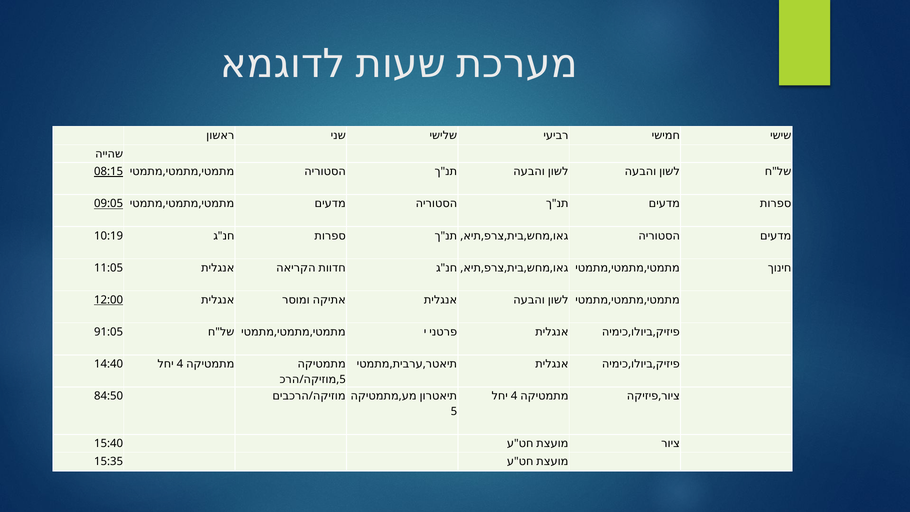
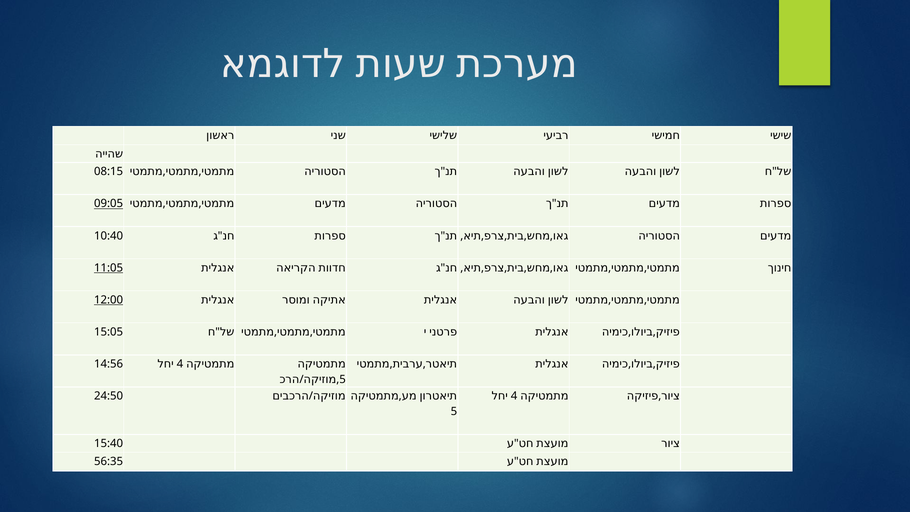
08:15 underline: present -> none
10:19: 10:19 -> 10:40
11:05 underline: none -> present
91:05: 91:05 -> 15:05
14:40: 14:40 -> 14:56
84:50: 84:50 -> 24:50
15:35: 15:35 -> 56:35
